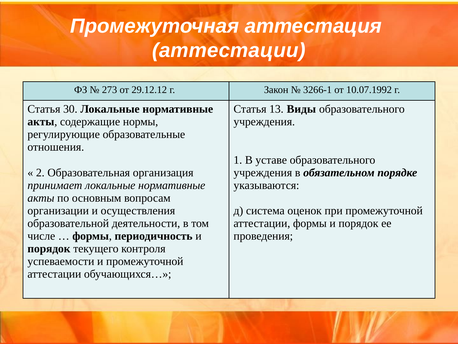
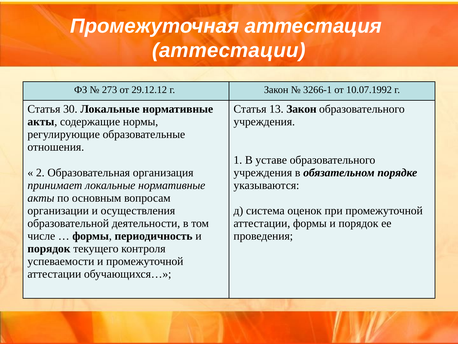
13 Виды: Виды -> Закон
